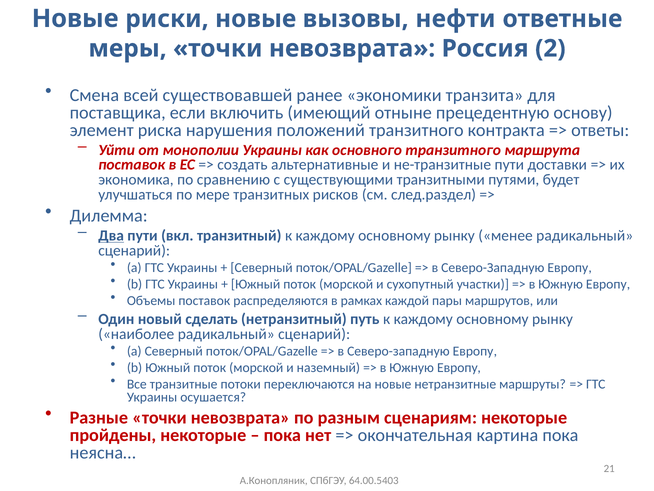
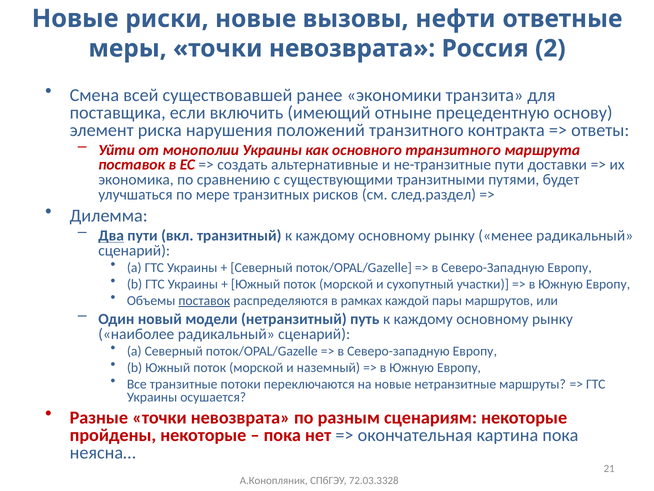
поставок at (204, 300) underline: none -> present
сделать: сделать -> модели
64.00.5403: 64.00.5403 -> 72.03.3328
